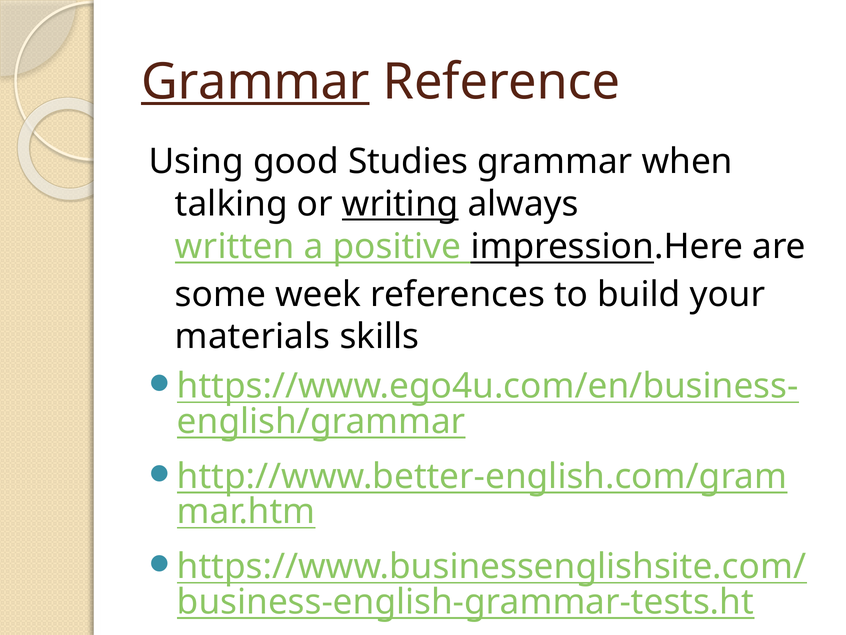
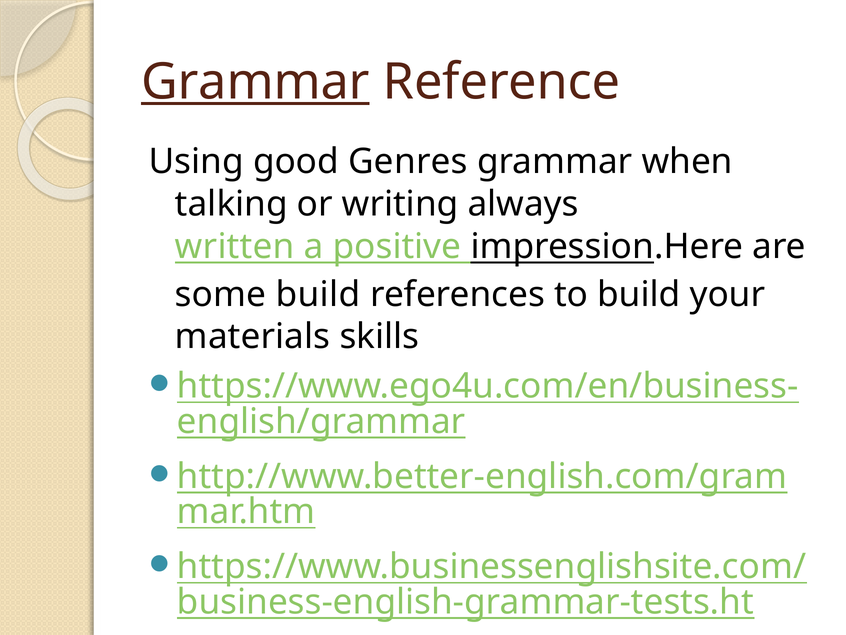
Studies: Studies -> Genres
writing underline: present -> none
some week: week -> build
